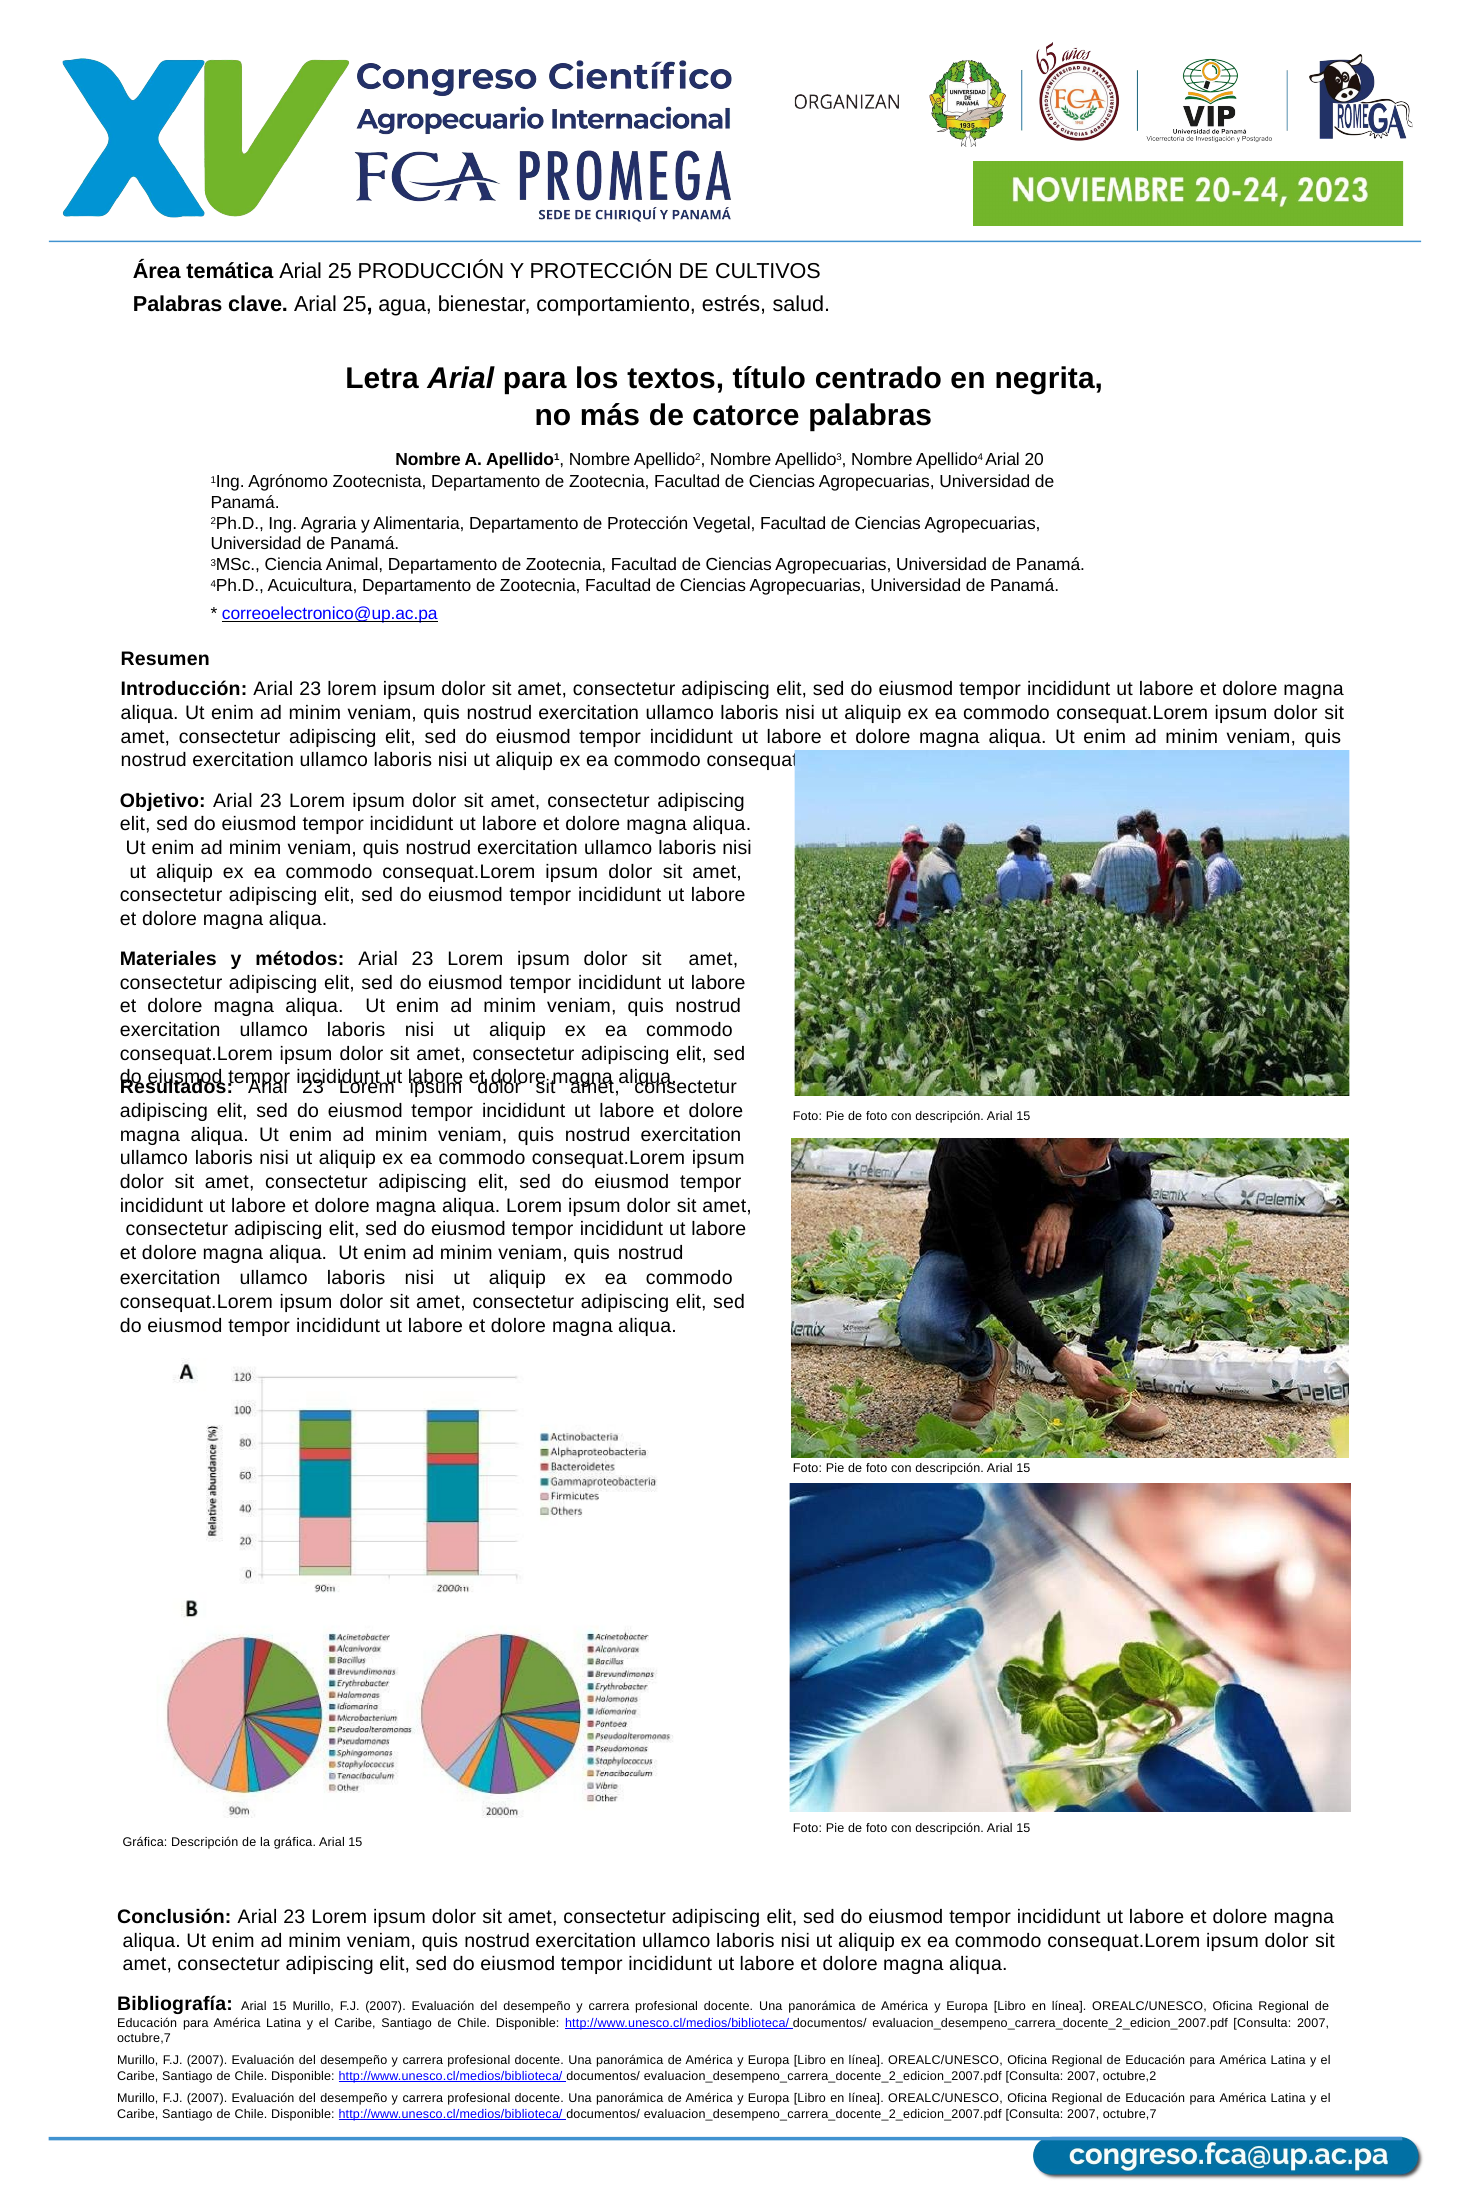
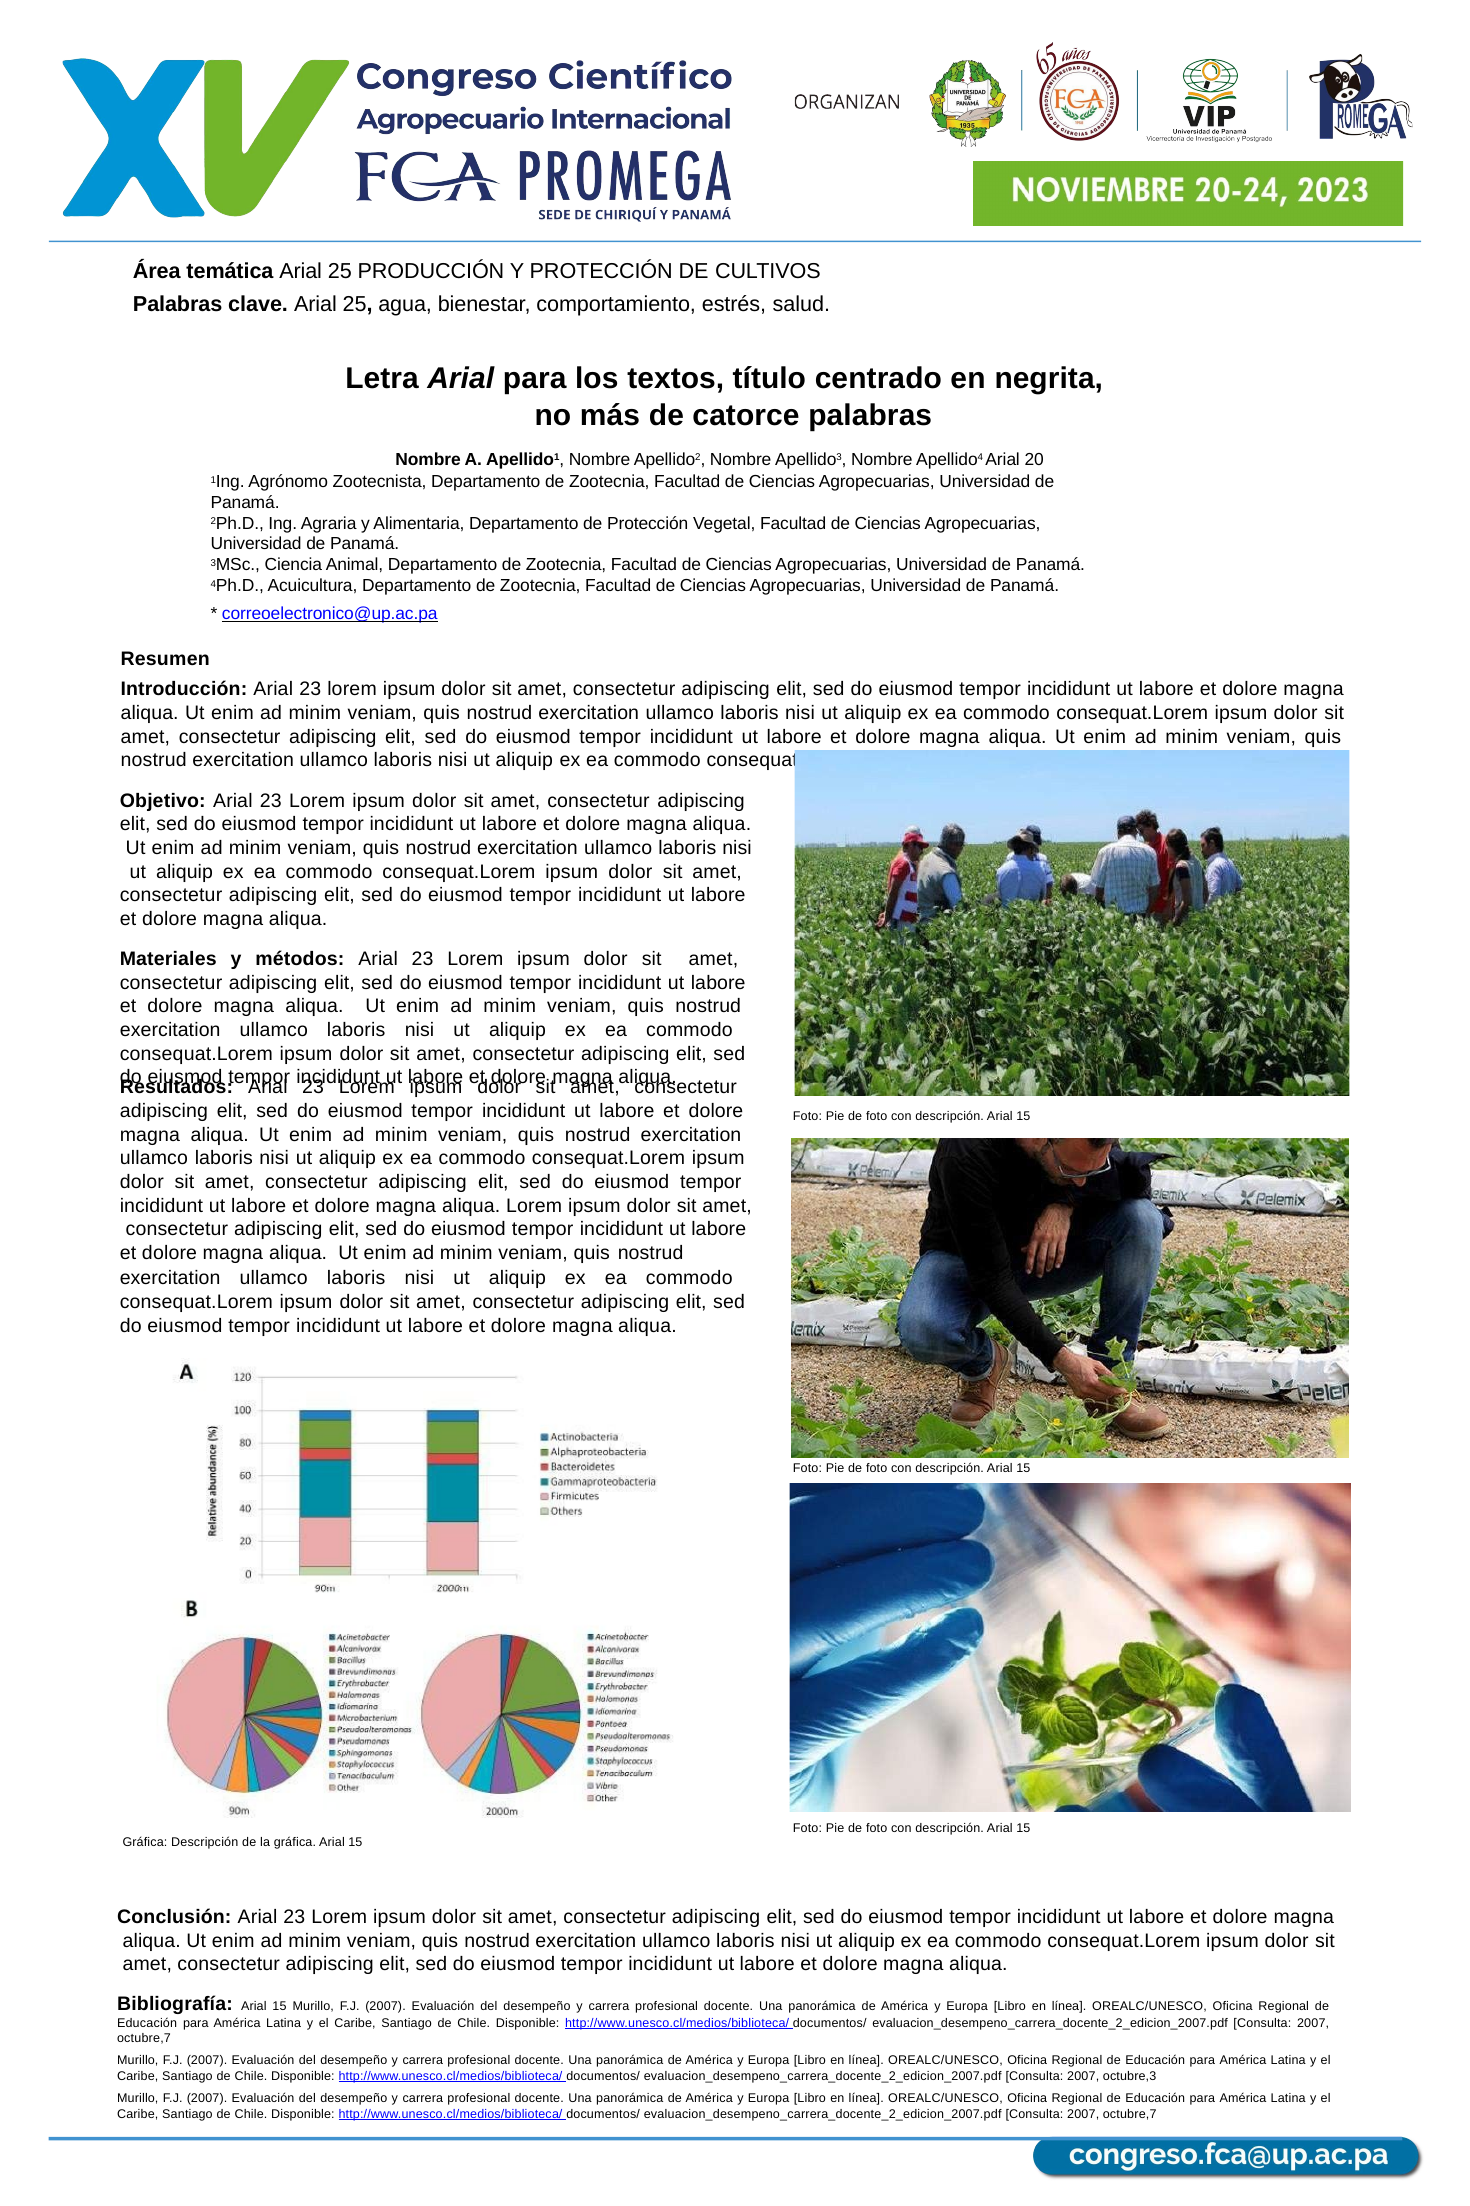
octubre,2: octubre,2 -> octubre,3
